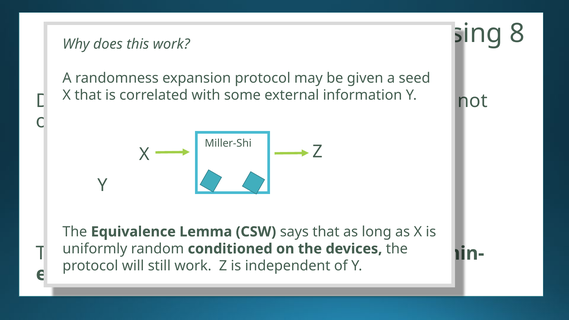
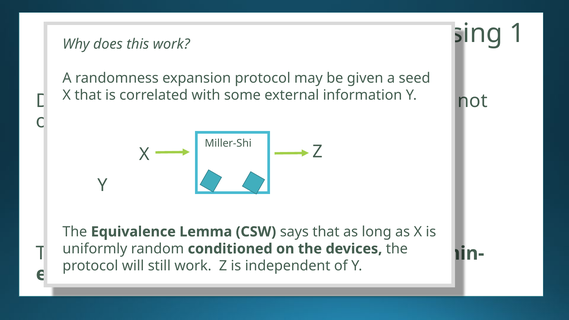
8: 8 -> 1
